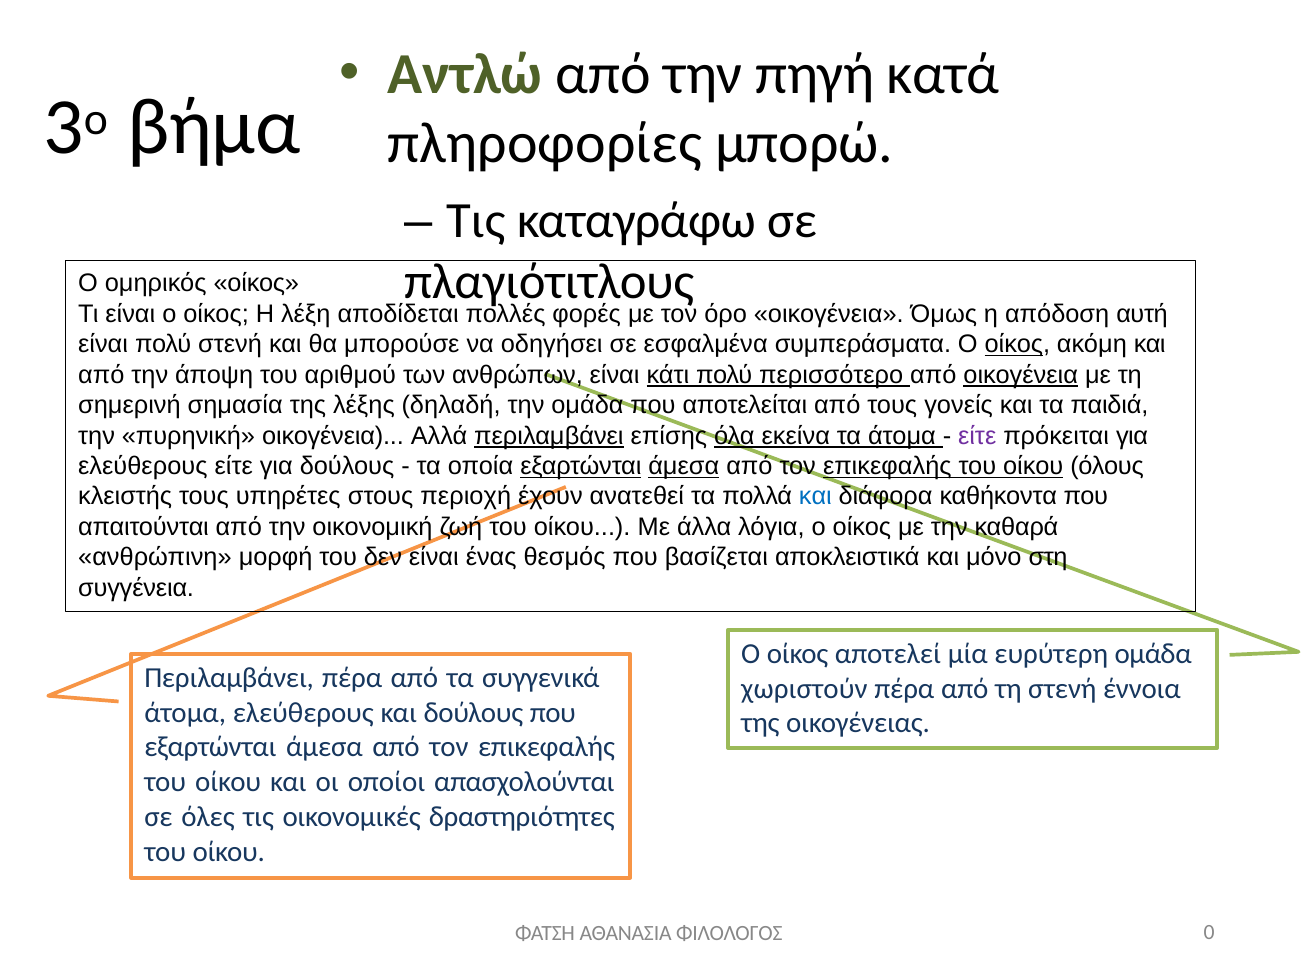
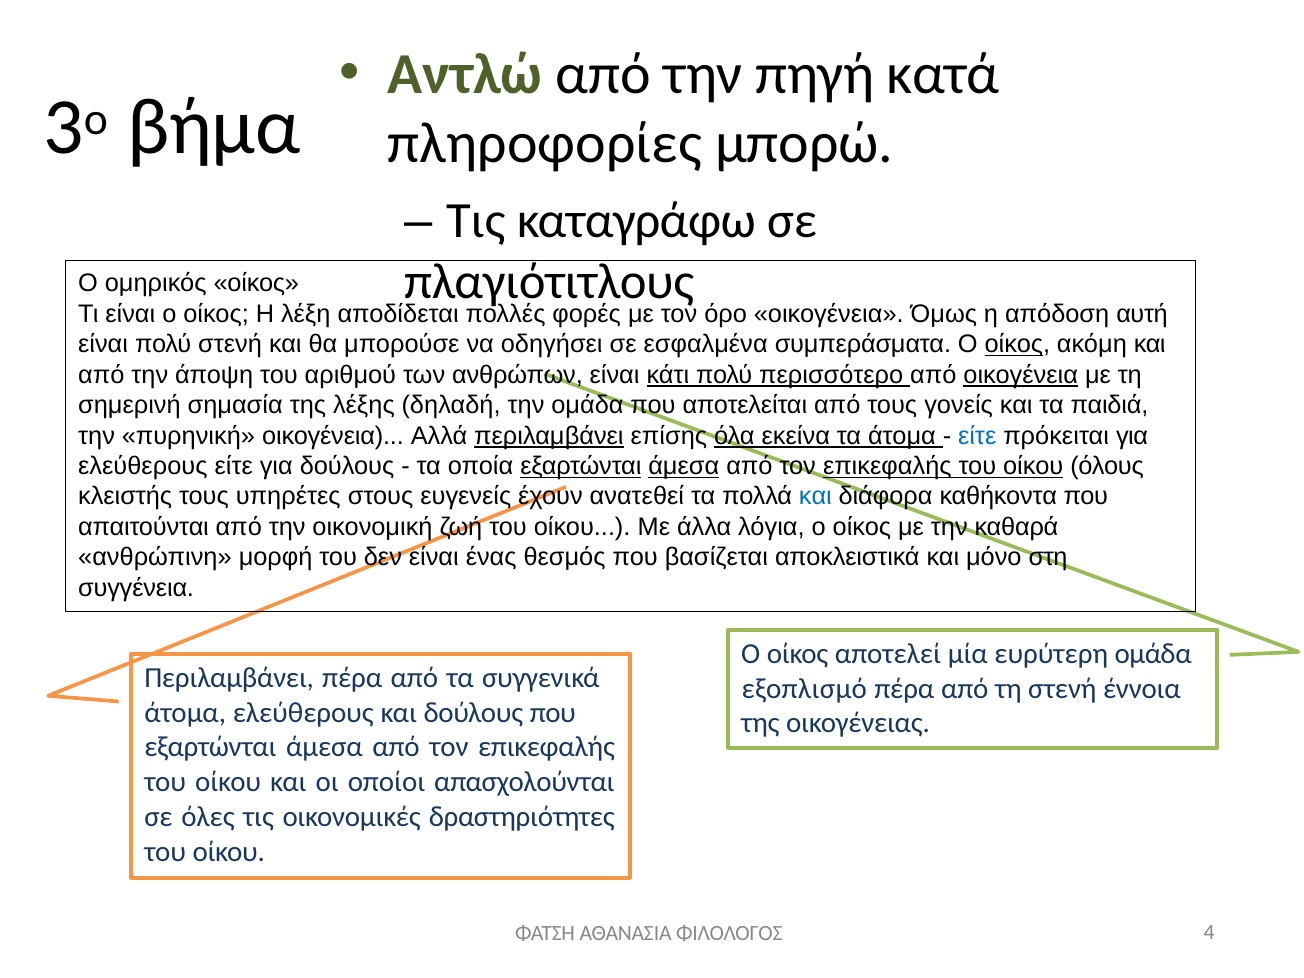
είτε at (977, 436) colour: purple -> blue
περιοχή: περιοχή -> ευγενείς
χωριστούν: χωριστούν -> εξοπλισμό
0: 0 -> 4
